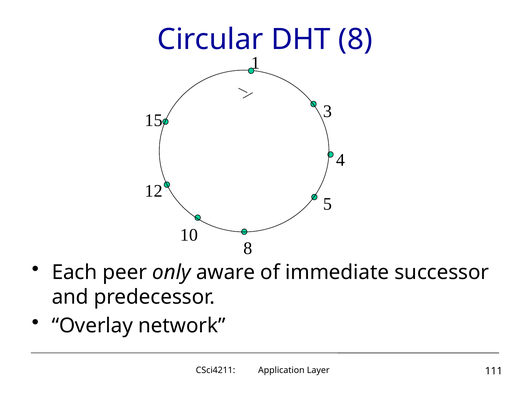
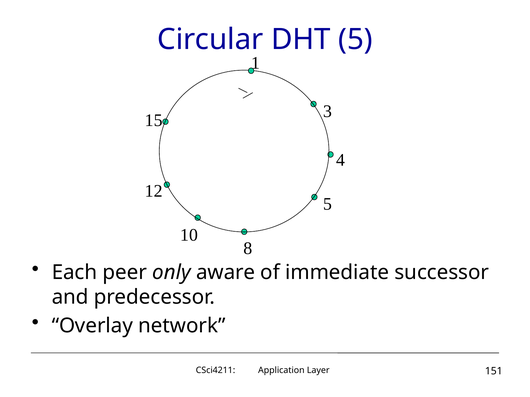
DHT 8: 8 -> 5
111: 111 -> 151
